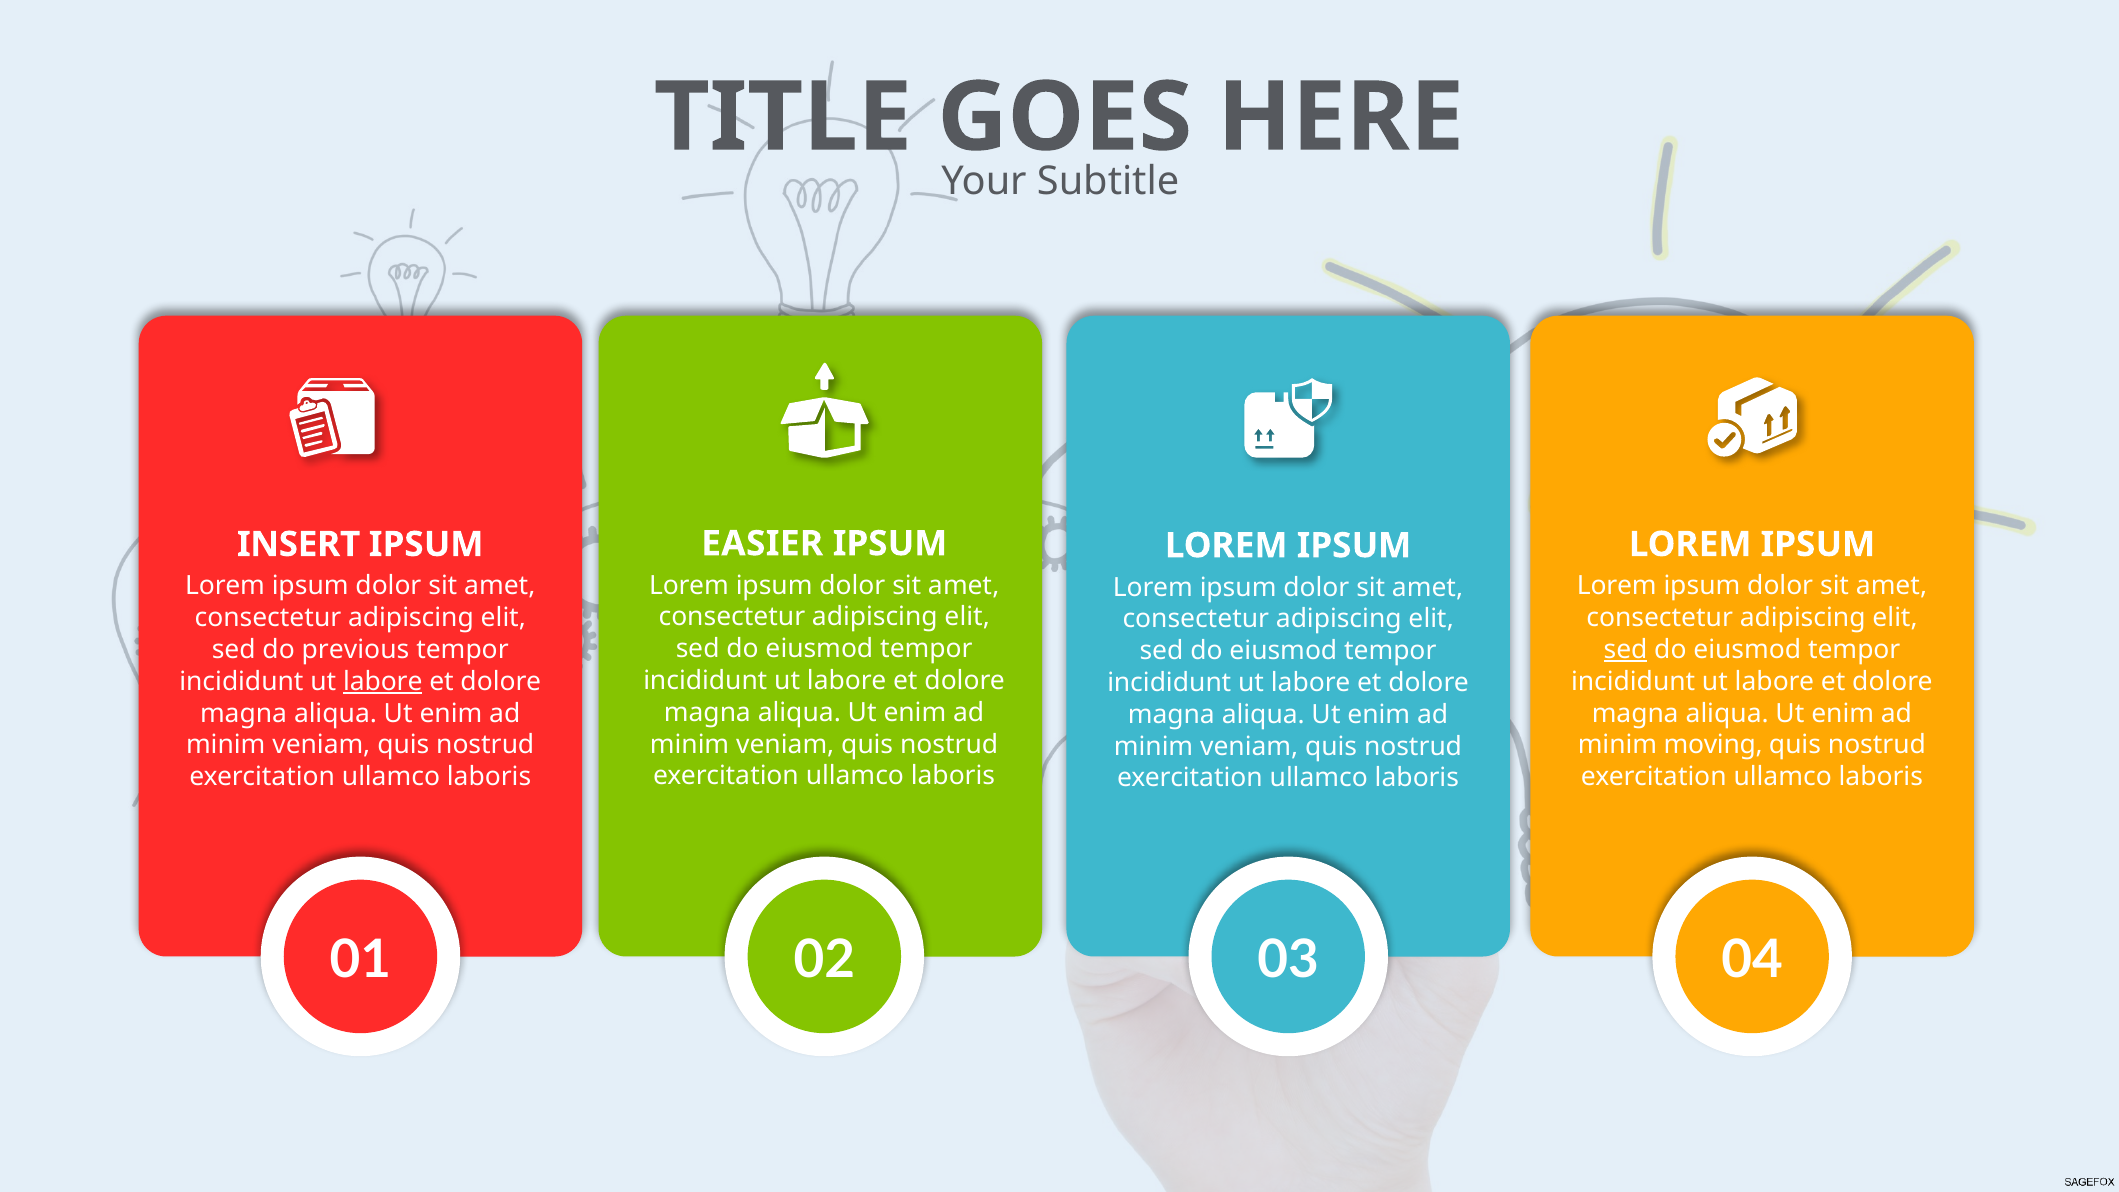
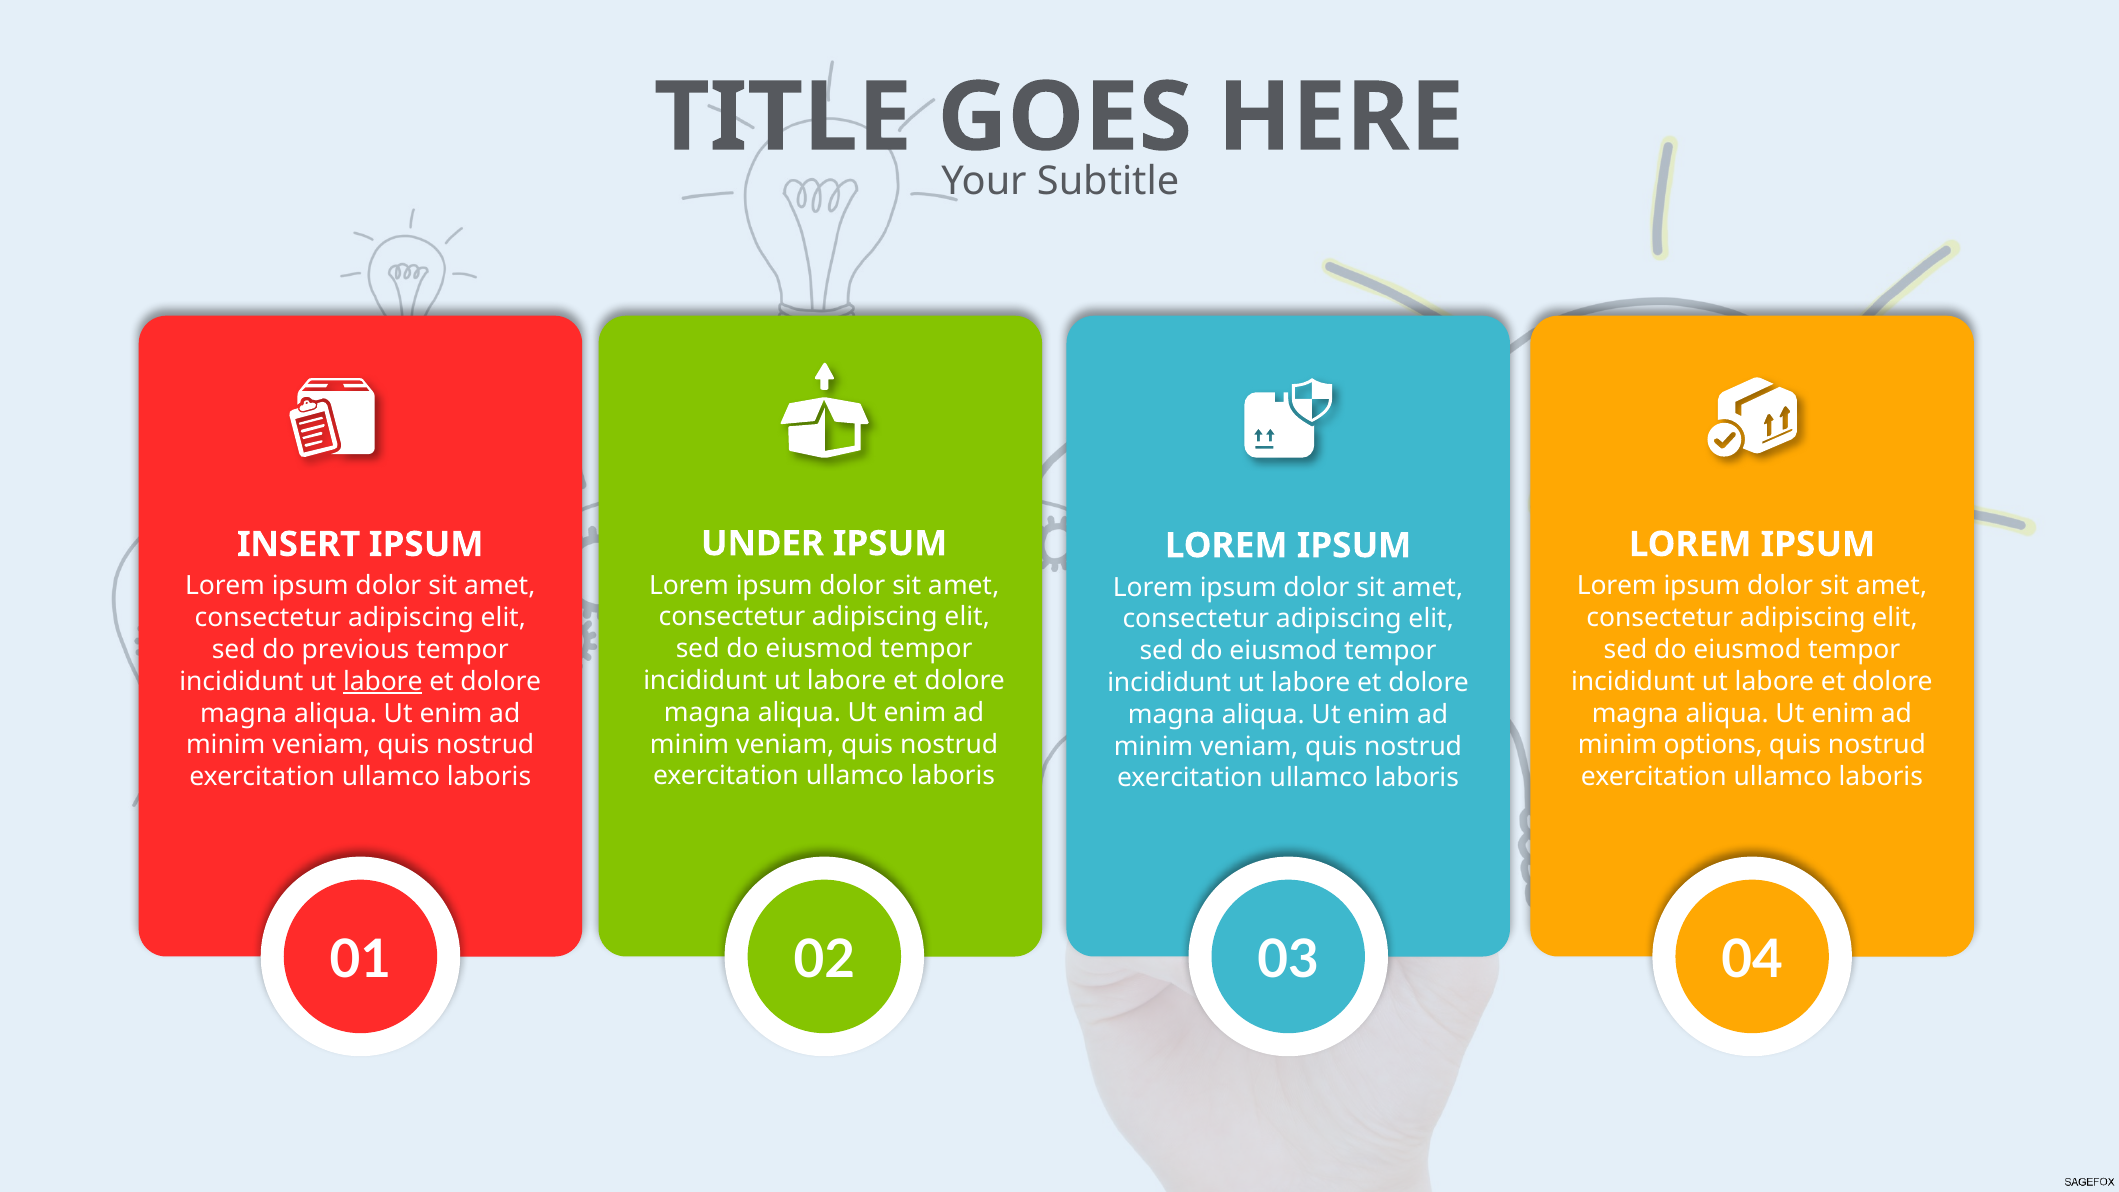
EASIER: EASIER -> UNDER
sed at (1626, 650) underline: present -> none
moving: moving -> options
